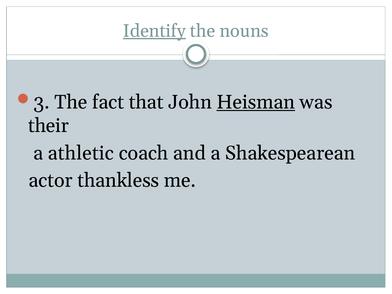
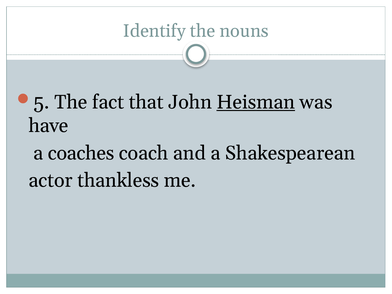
Identify underline: present -> none
3: 3 -> 5
their: their -> have
athletic: athletic -> coaches
